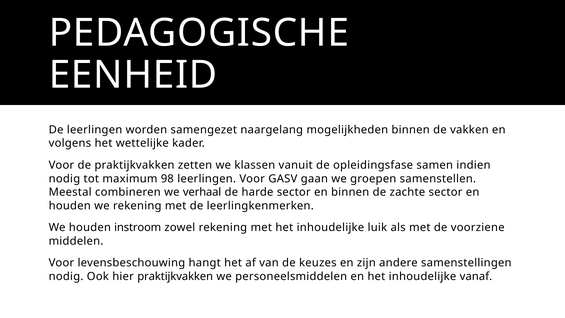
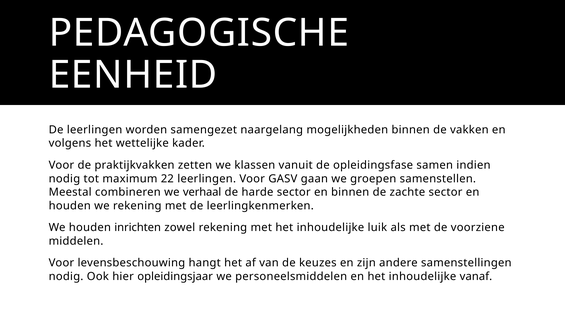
98: 98 -> 22
instroom: instroom -> inrichten
hier praktijkvakken: praktijkvakken -> opleidingsjaar
